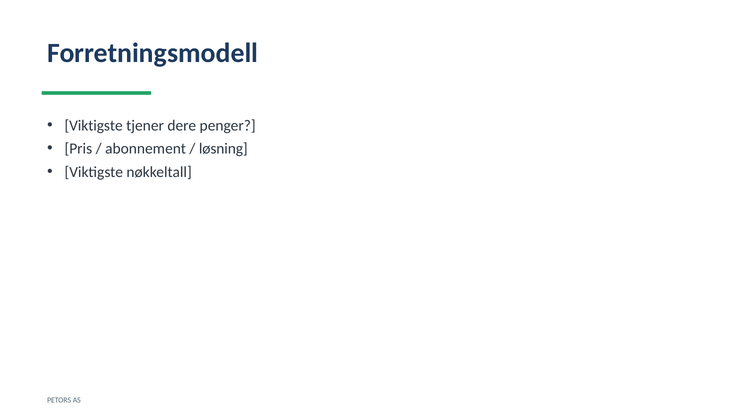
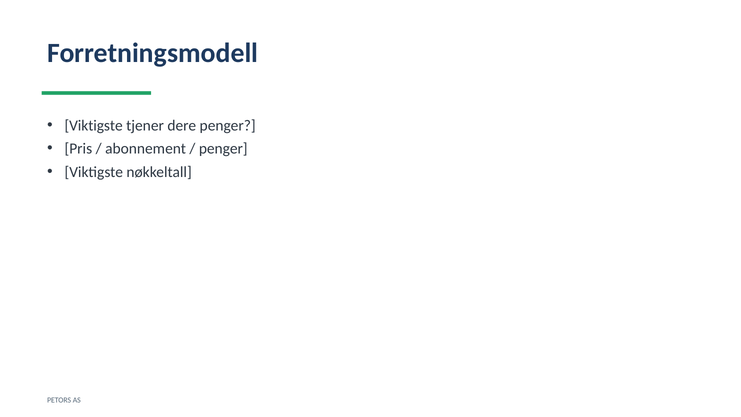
løsning at (223, 149): løsning -> penger
